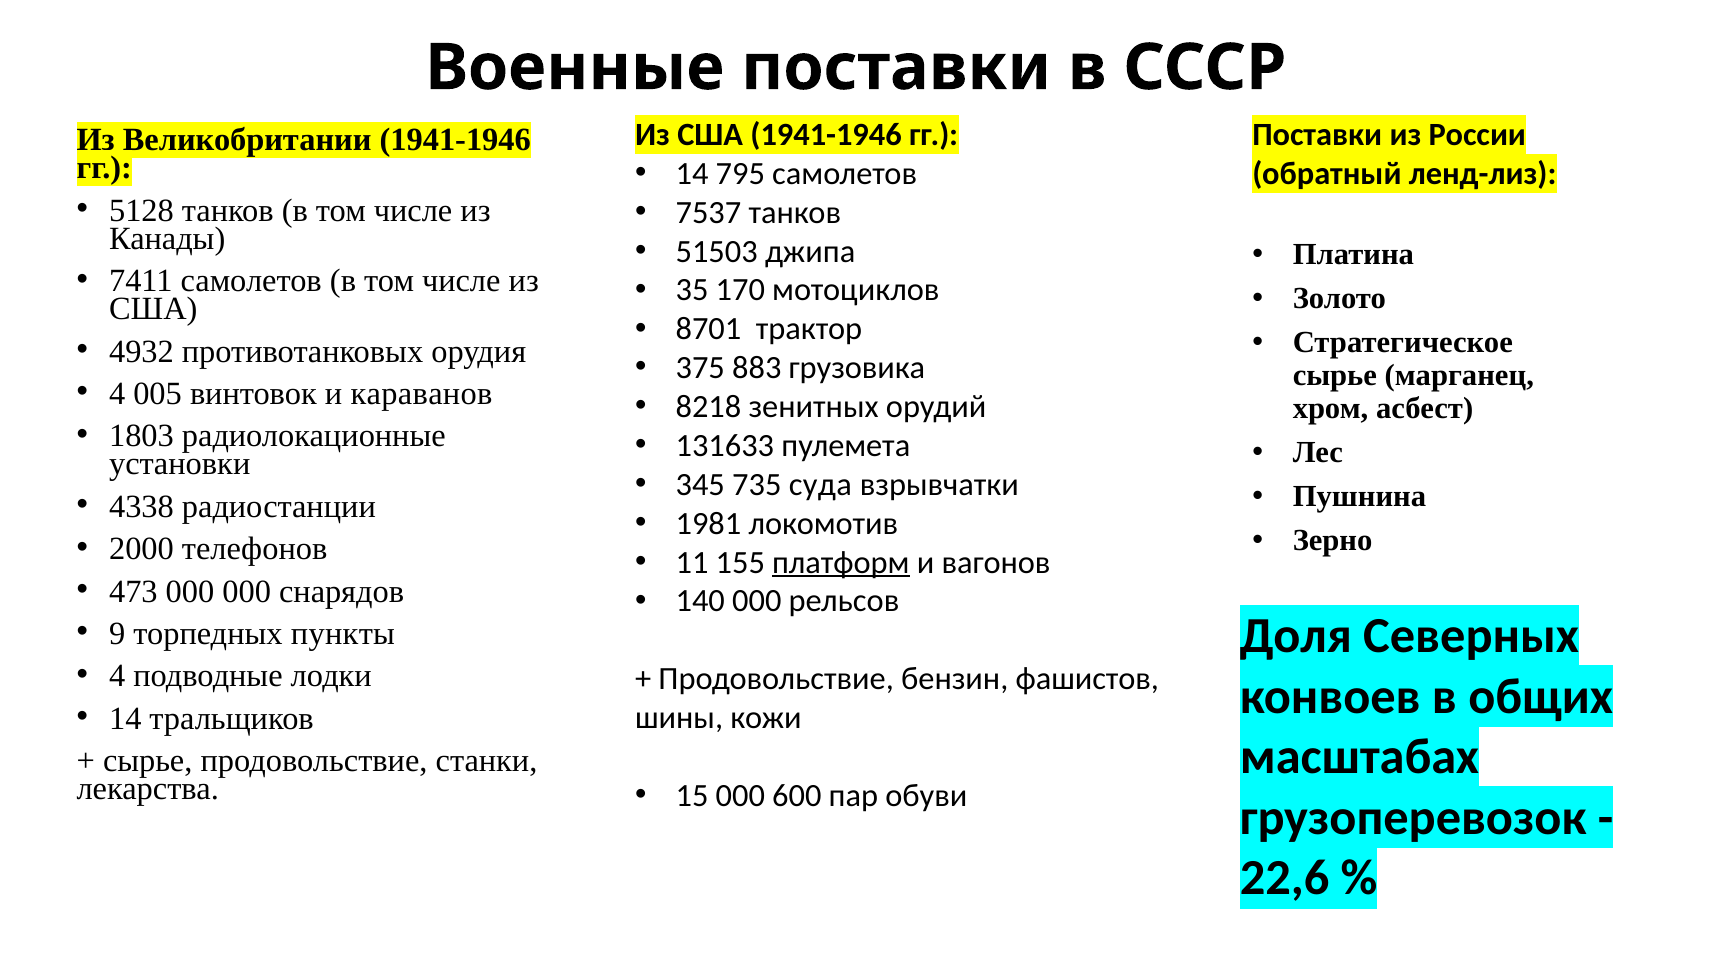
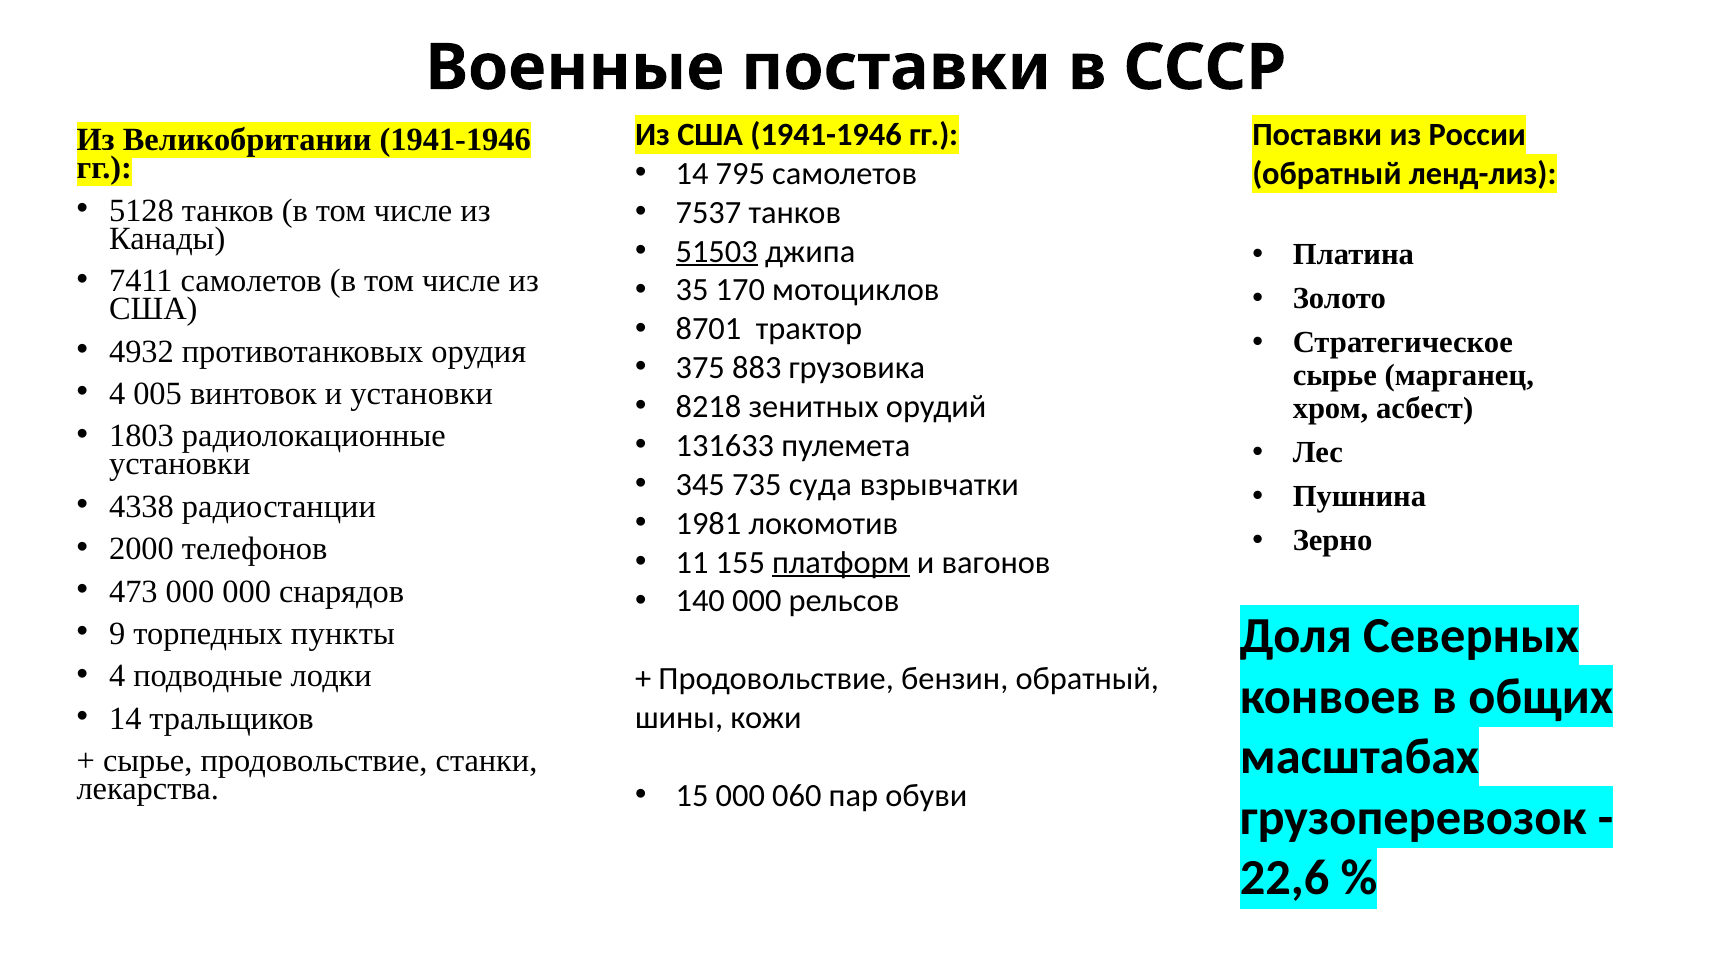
51503 underline: none -> present
и караванов: караванов -> установки
бензин фашистов: фашистов -> обратный
600: 600 -> 060
